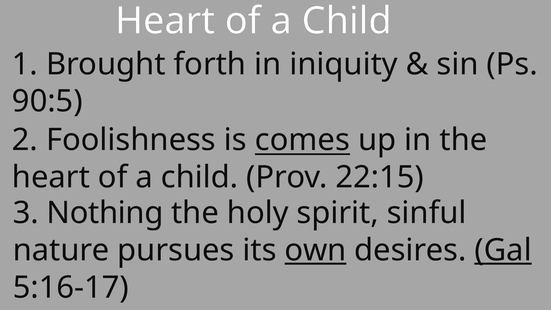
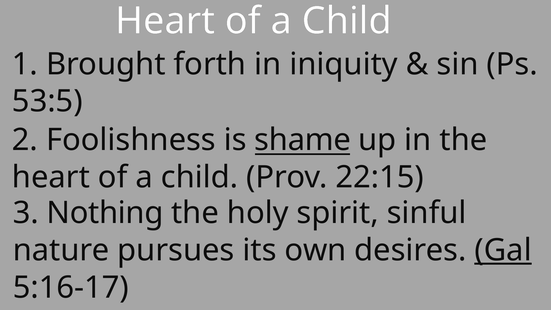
90:5: 90:5 -> 53:5
comes: comes -> shame
own underline: present -> none
